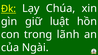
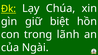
luật: luật -> biệt
